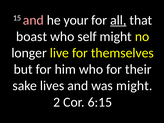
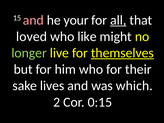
boast: boast -> loved
self: self -> like
longer colour: white -> light green
themselves underline: none -> present
was might: might -> which
6:15: 6:15 -> 0:15
